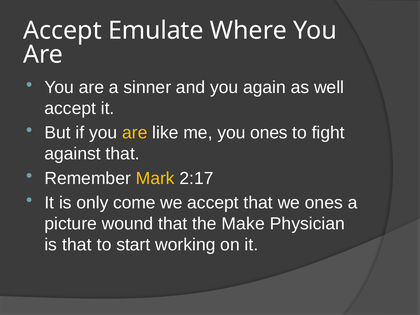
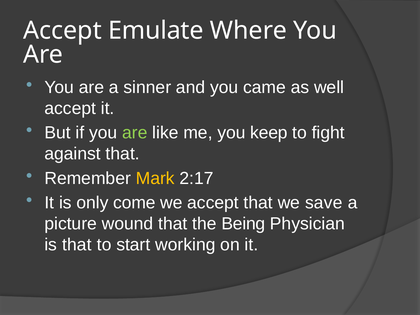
again: again -> came
are at (135, 133) colour: yellow -> light green
you ones: ones -> keep
we ones: ones -> save
Make: Make -> Being
